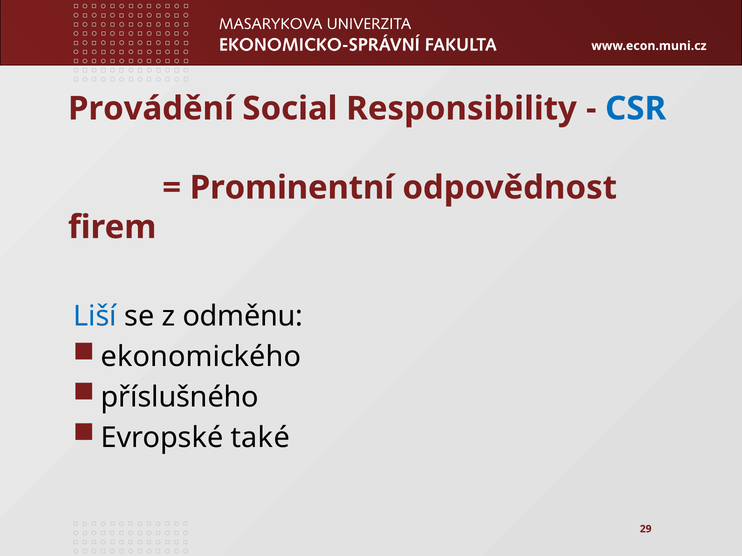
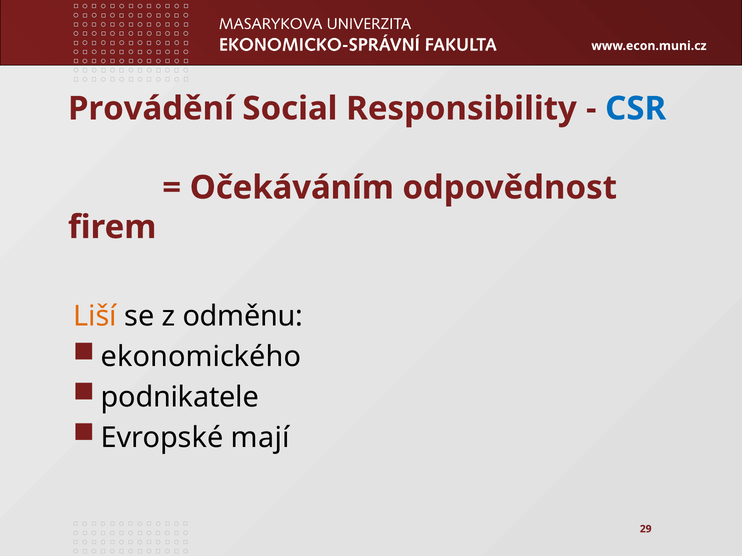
Prominentní: Prominentní -> Očekáváním
Liší colour: blue -> orange
příslušného: příslušného -> podnikatele
také: také -> mají
